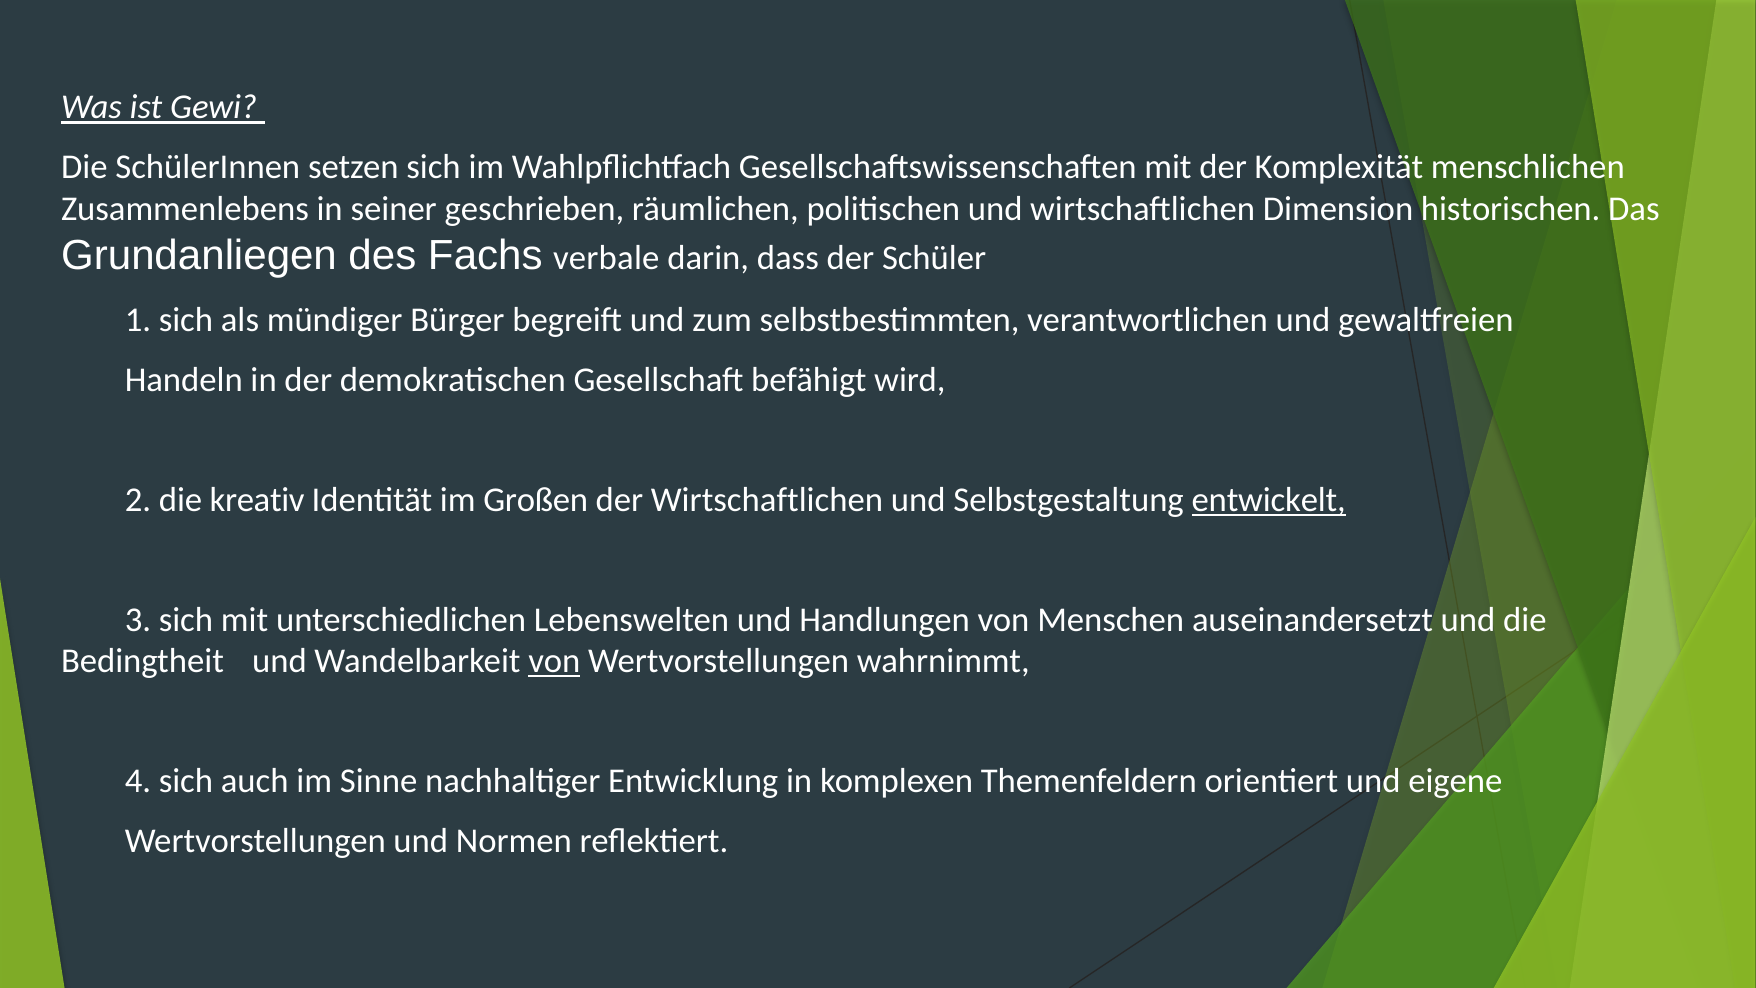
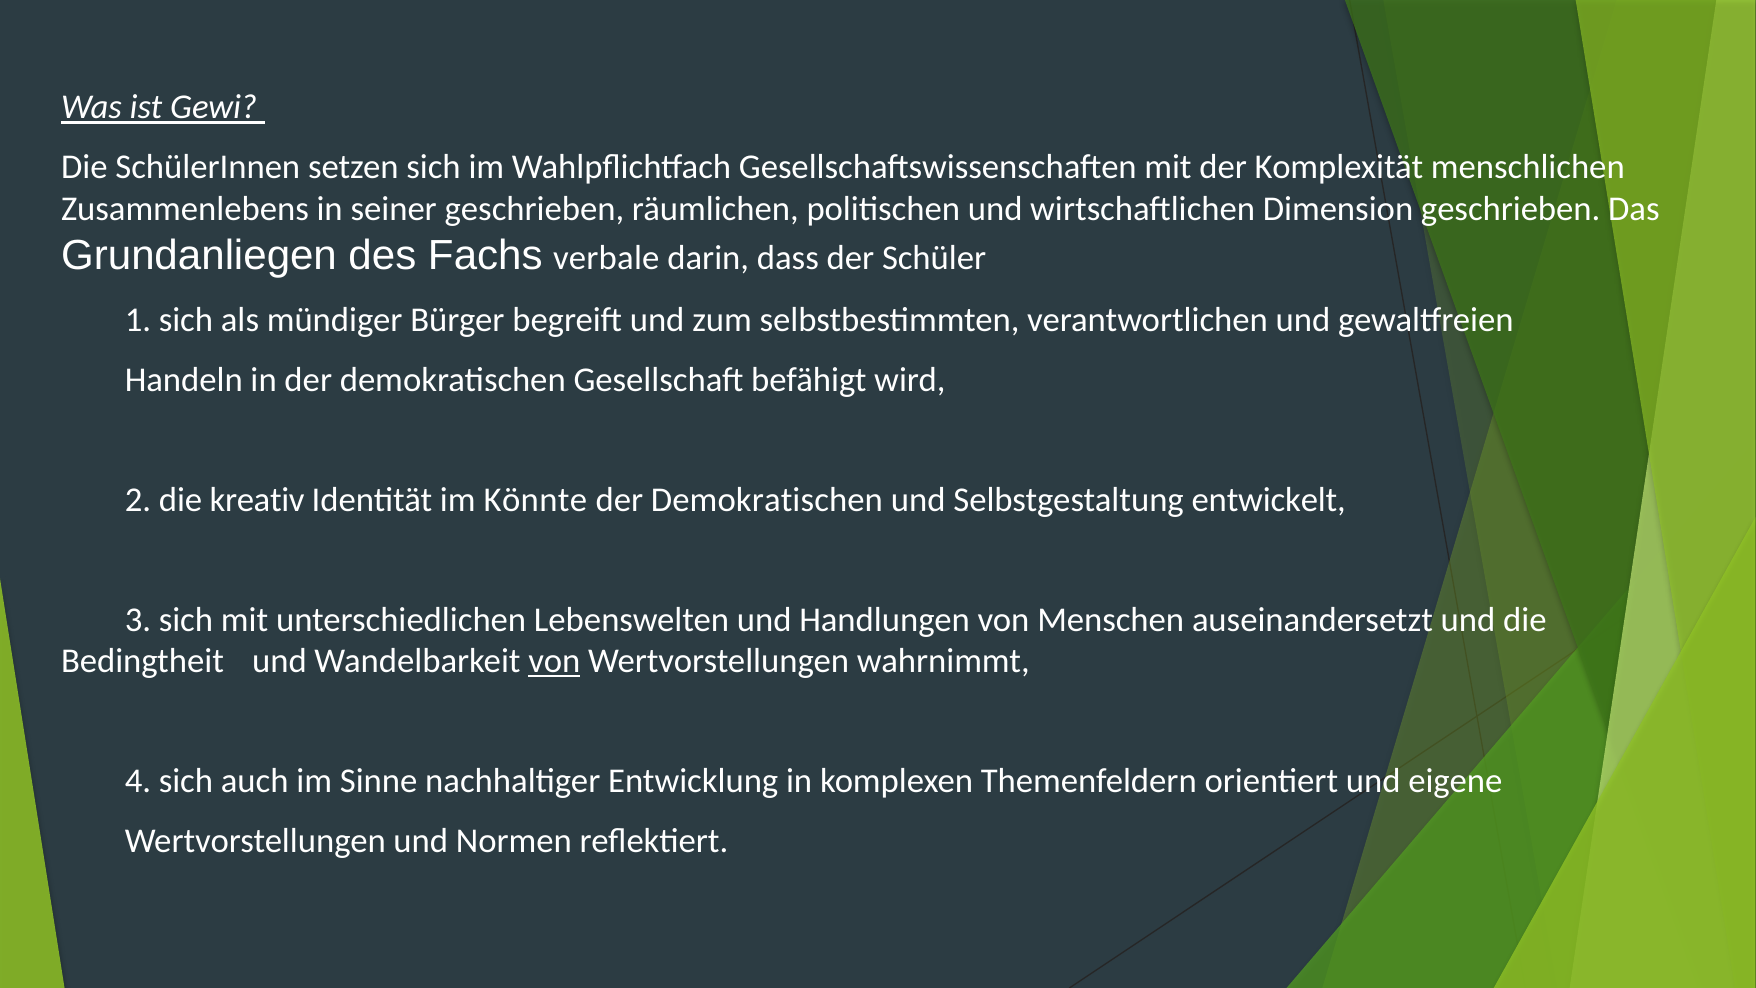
Dimension historischen: historischen -> geschrieben
Großen: Großen -> Könnte
Wirtschaftlichen at (767, 500): Wirtschaftlichen -> Demokratischen
entwickelt underline: present -> none
